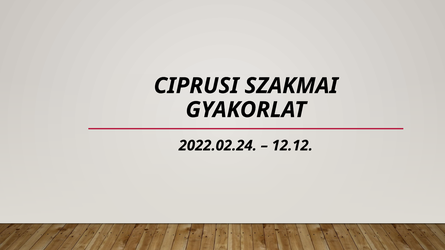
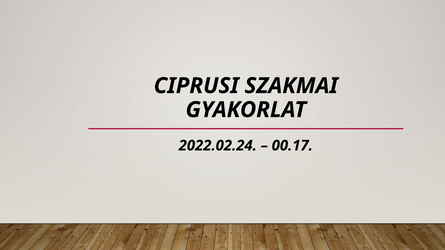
12.12: 12.12 -> 00.17
